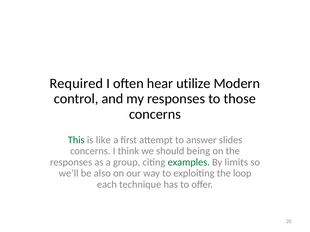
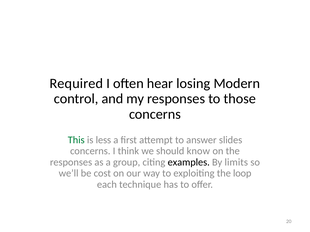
utilize: utilize -> losing
like: like -> less
being: being -> know
examples colour: green -> black
also: also -> cost
